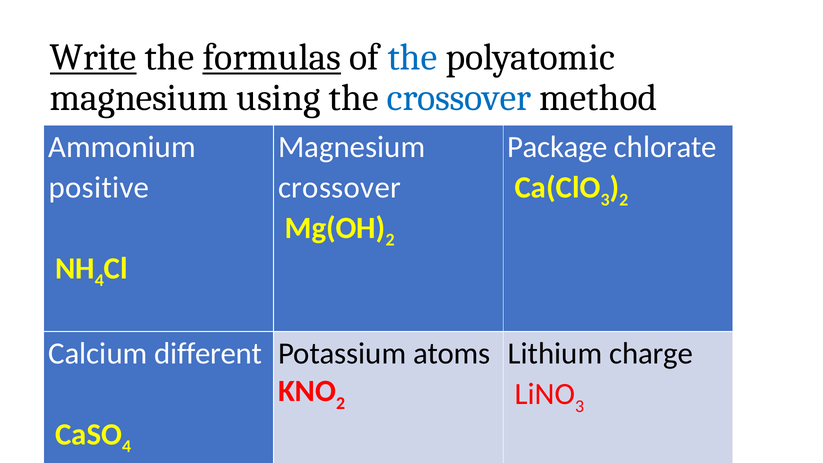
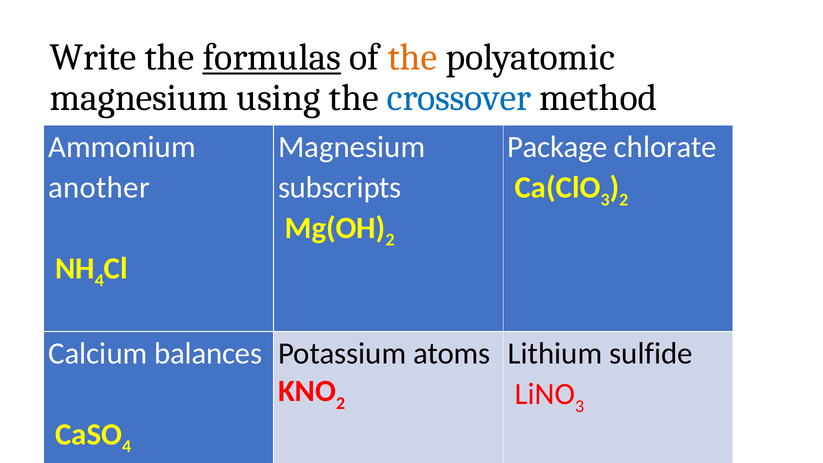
Write underline: present -> none
the at (412, 57) colour: blue -> orange
positive: positive -> another
crossover at (339, 187): crossover -> subscripts
different: different -> balances
charge: charge -> sulfide
